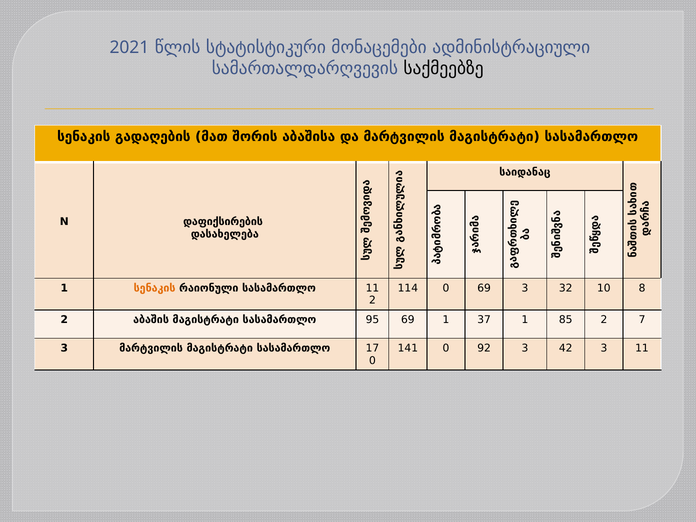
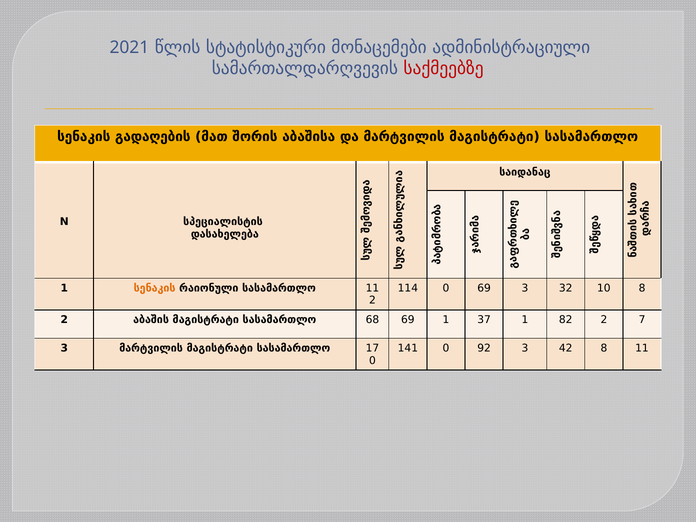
საქმეებზე colour: black -> red
დაფიქსირების: დაფიქსირების -> სპეციალისტის
95: 95 -> 68
85: 85 -> 82
42 3: 3 -> 8
